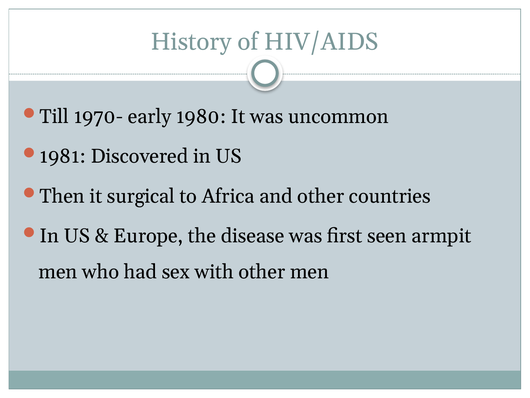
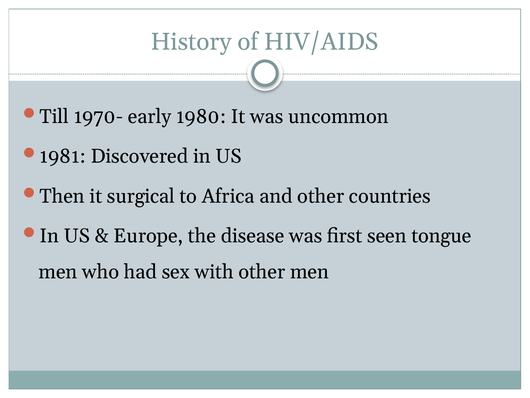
armpit: armpit -> tongue
